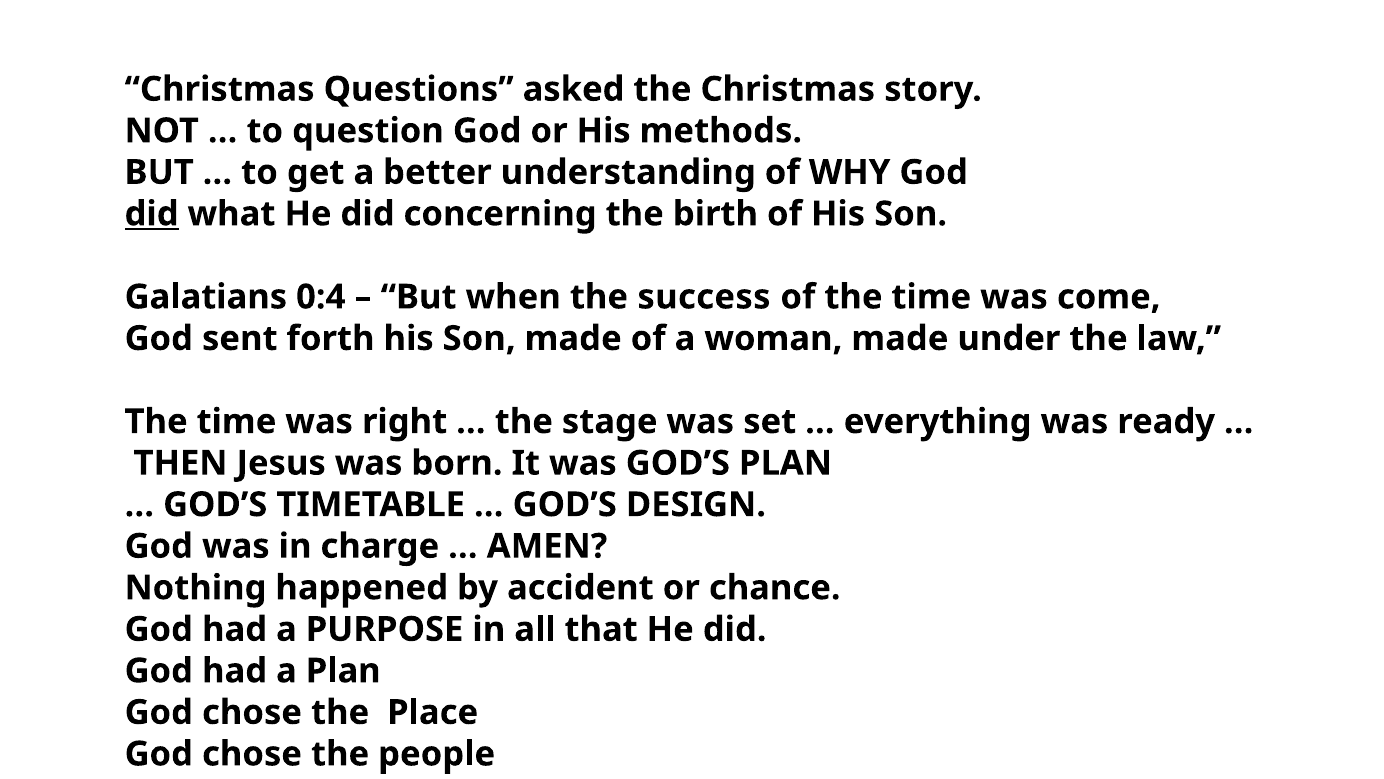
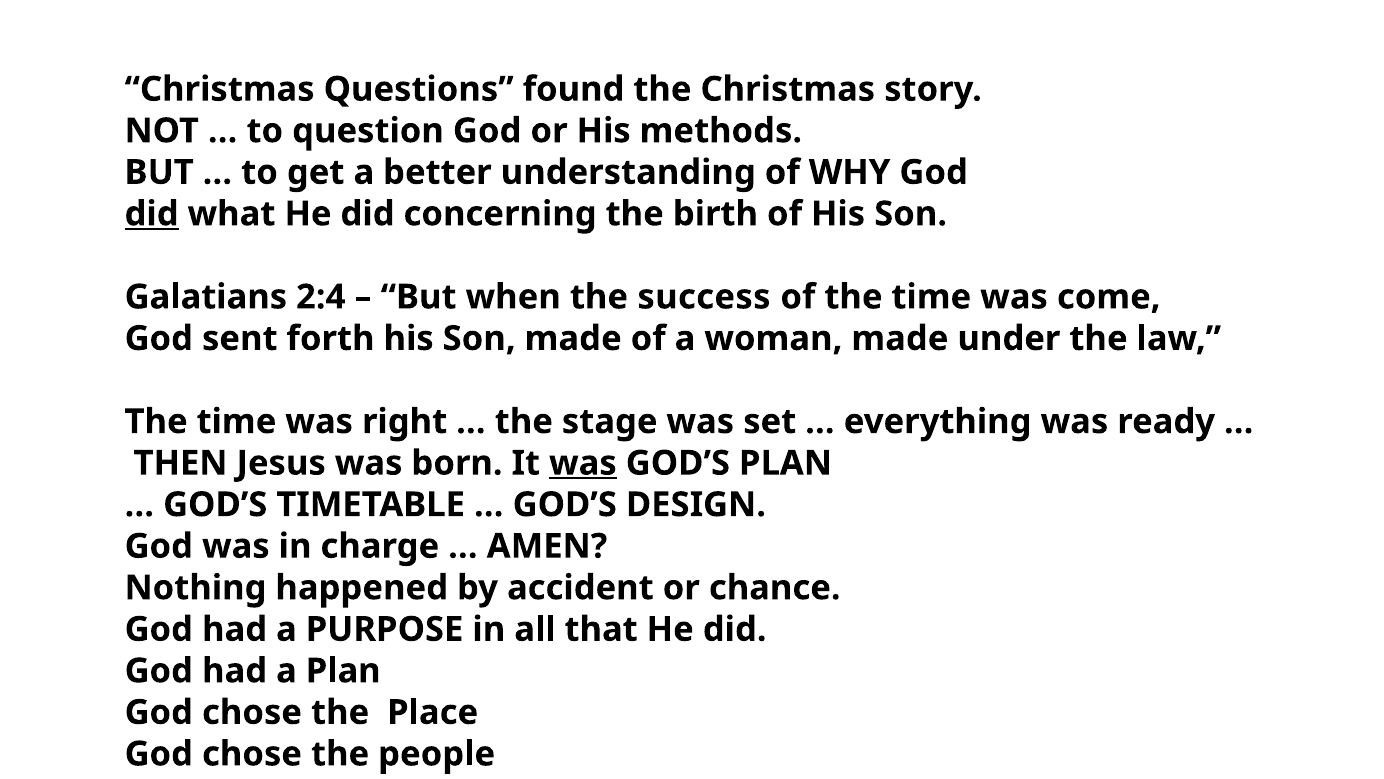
asked: asked -> found
0:4: 0:4 -> 2:4
was at (583, 463) underline: none -> present
